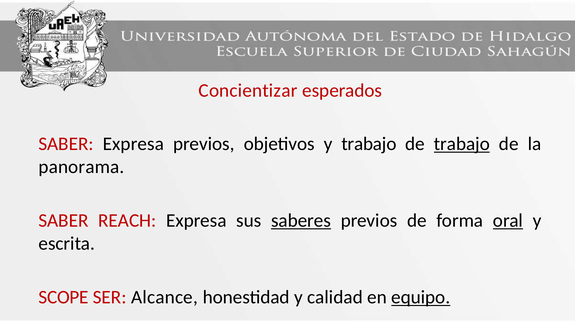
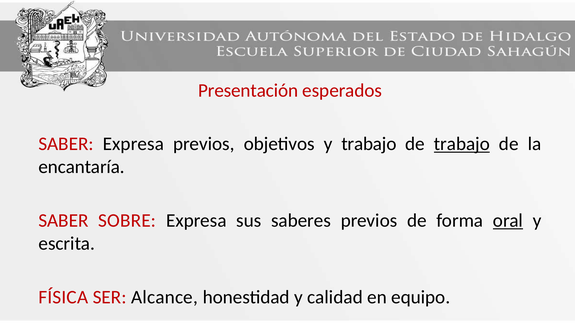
Concientizar: Concientizar -> Presentación
panorama: panorama -> encantaría
REACH: REACH -> SOBRE
saberes underline: present -> none
SCOPE: SCOPE -> FÍSICA
equipo underline: present -> none
